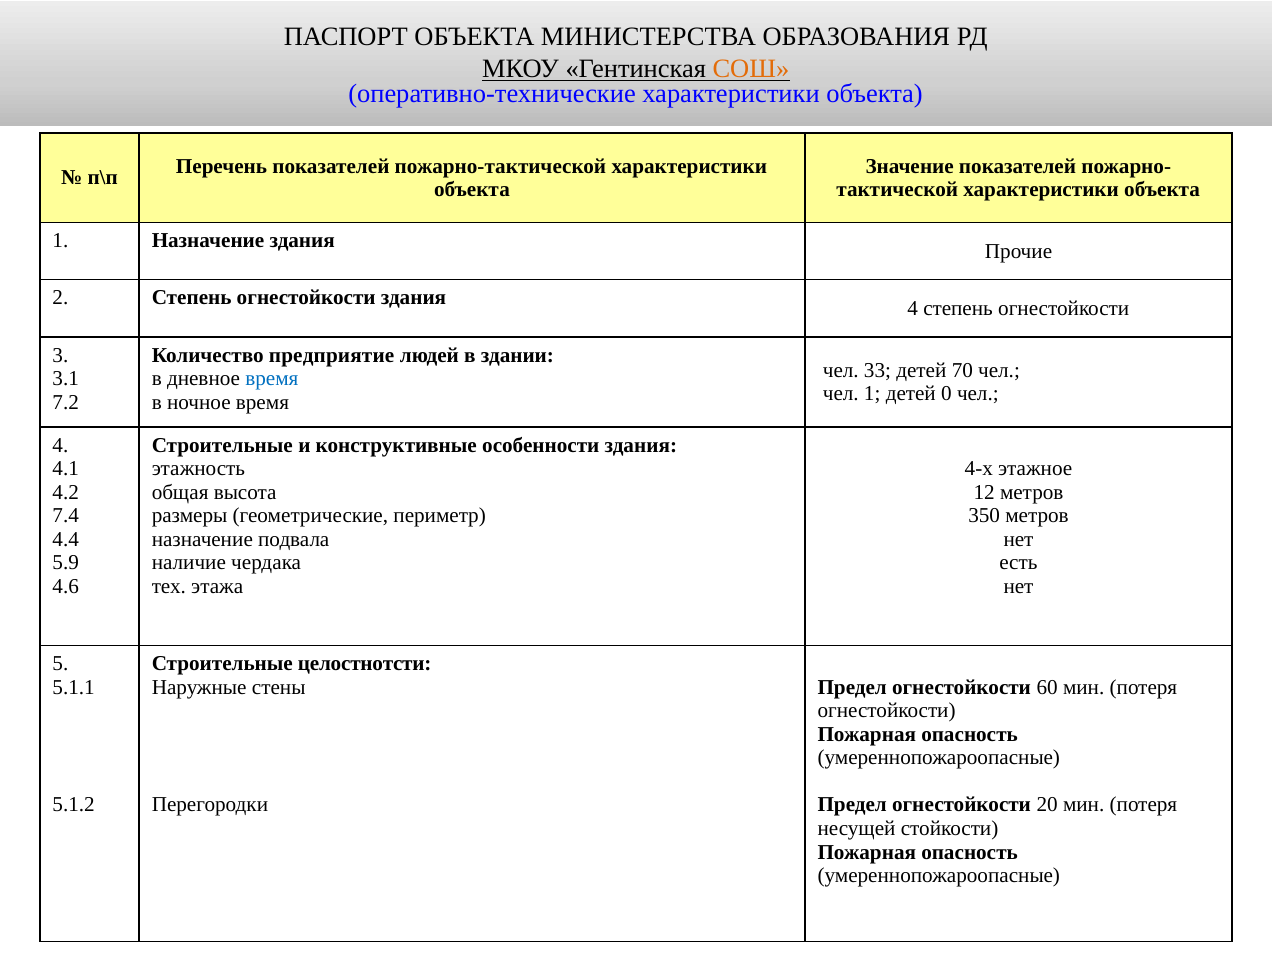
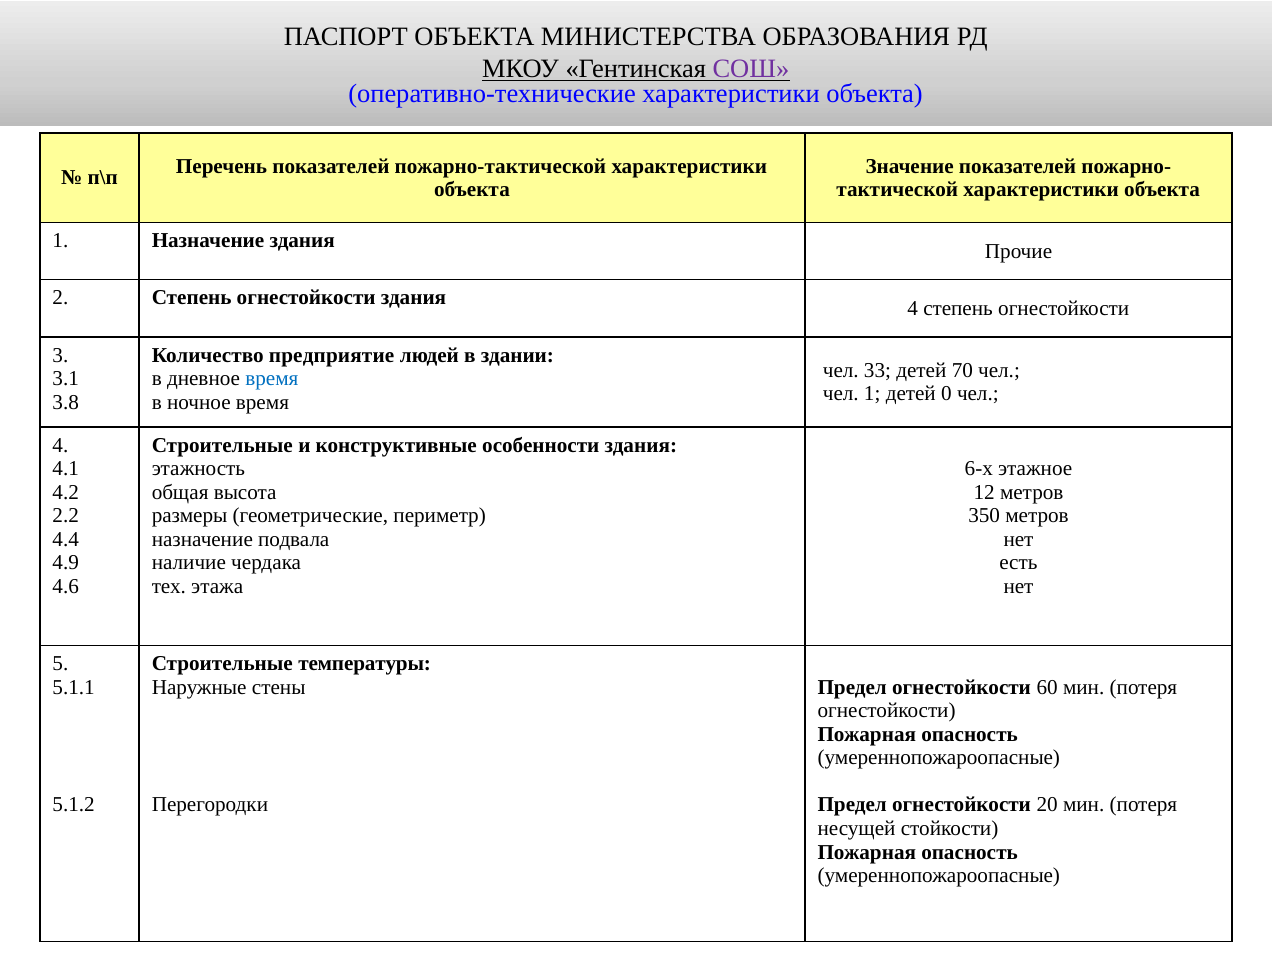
СОШ colour: orange -> purple
7.2: 7.2 -> 3.8
4-х: 4-х -> 6-х
7.4: 7.4 -> 2.2
5.9: 5.9 -> 4.9
целостнотсти: целостнотсти -> температуры
